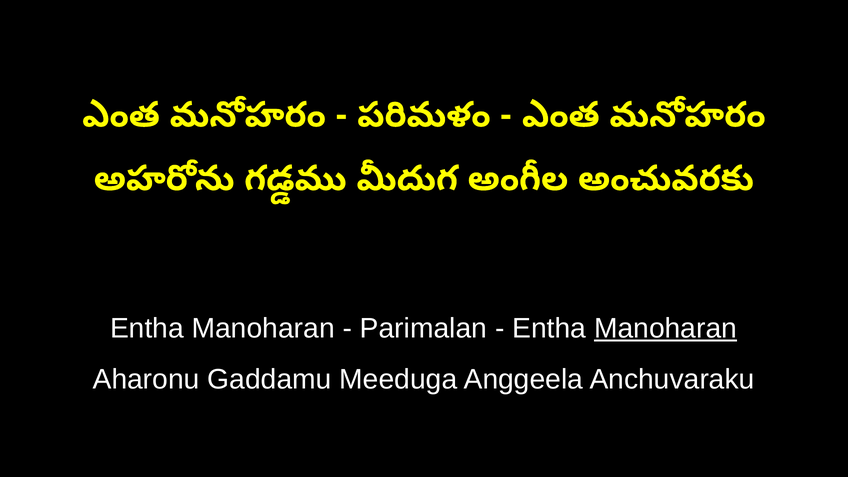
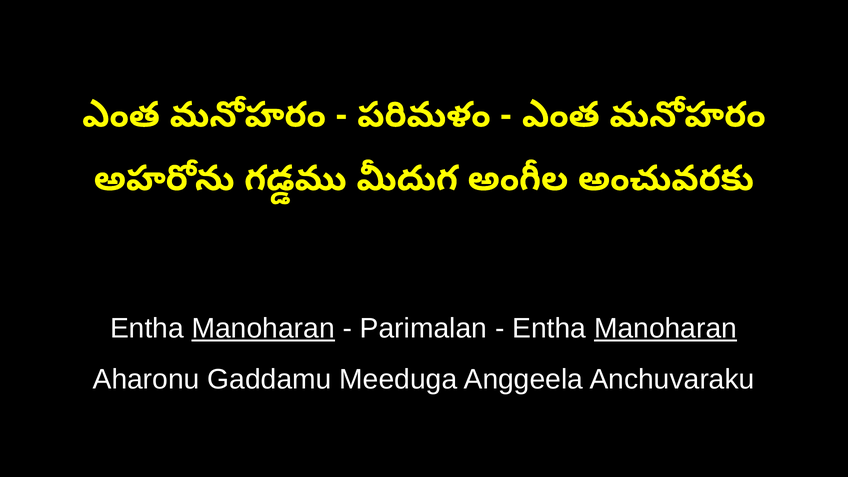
Manoharan at (263, 328) underline: none -> present
